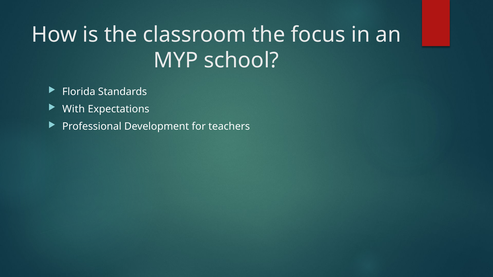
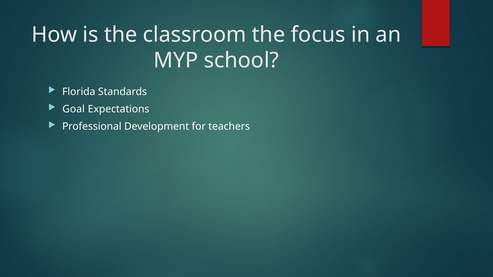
With: With -> Goal
